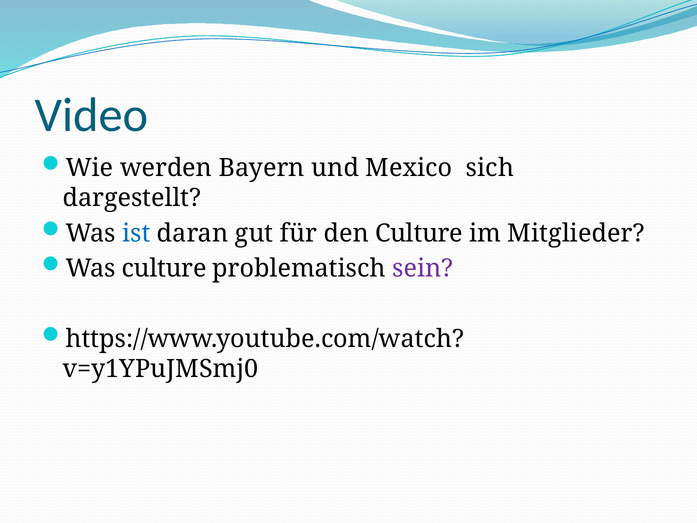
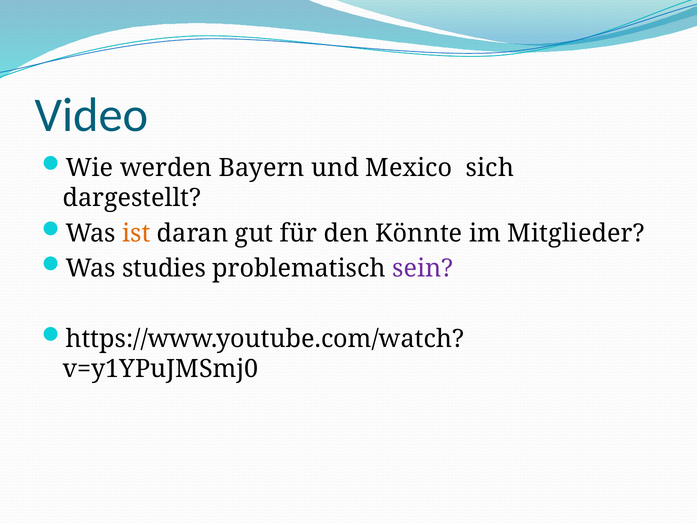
ist colour: blue -> orange
den Culture: Culture -> Könnte
Was culture: culture -> studies
